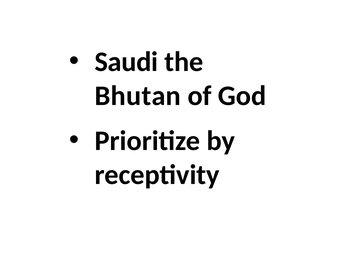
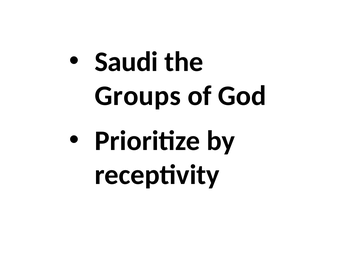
Bhutan: Bhutan -> Groups
